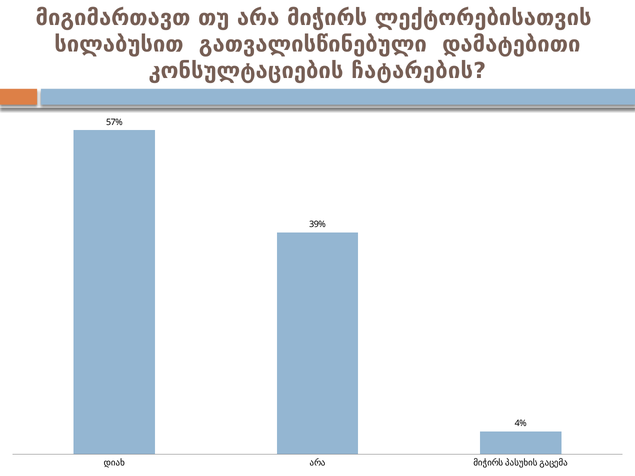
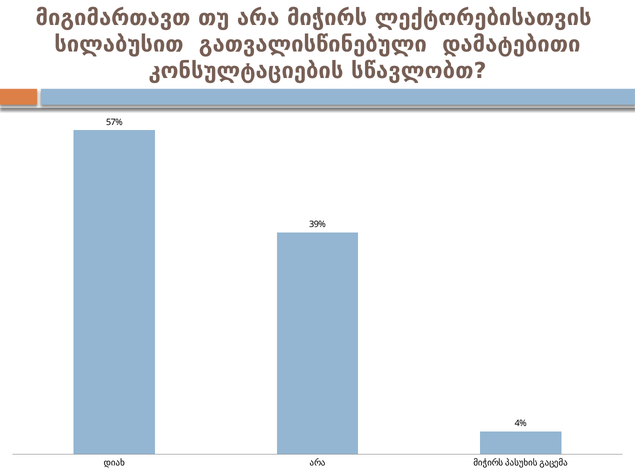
ჩატარების: ჩატარების -> სწავლობთ
